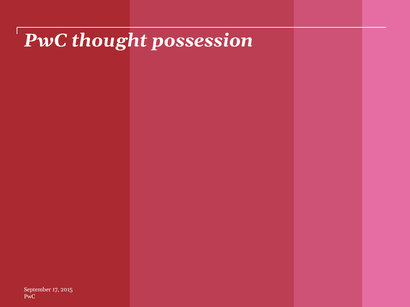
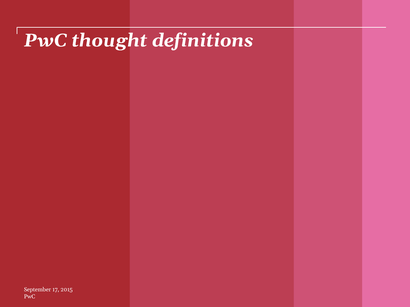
possession: possession -> definitions
